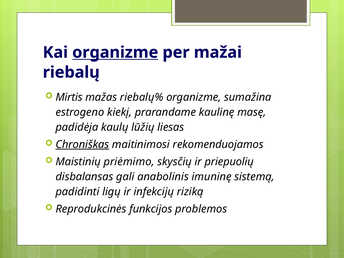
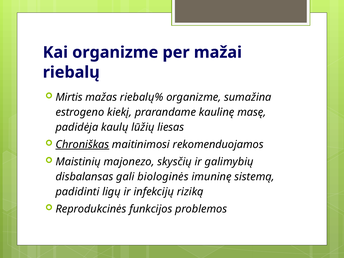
organizme at (115, 52) underline: present -> none
priėmimo: priėmimo -> majonezo
priepuolių: priepuolių -> galimybių
anabolinis: anabolinis -> biologinės
